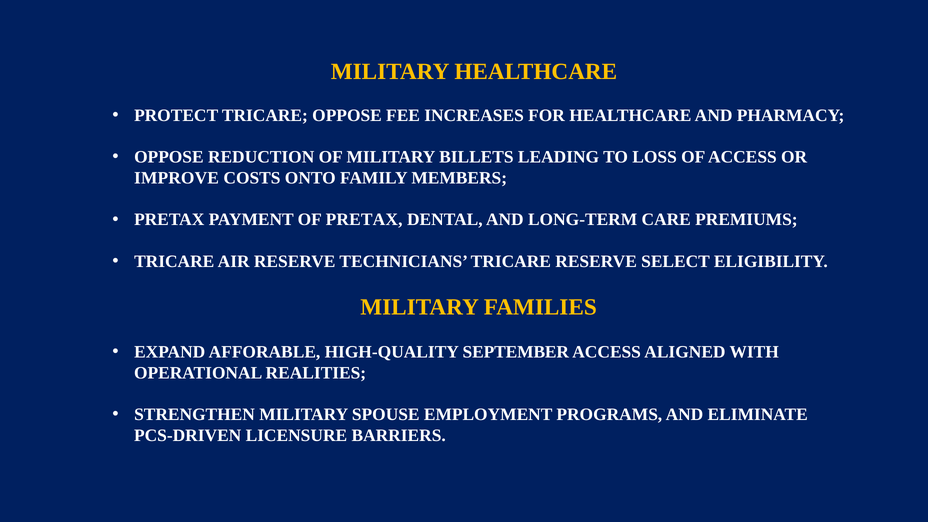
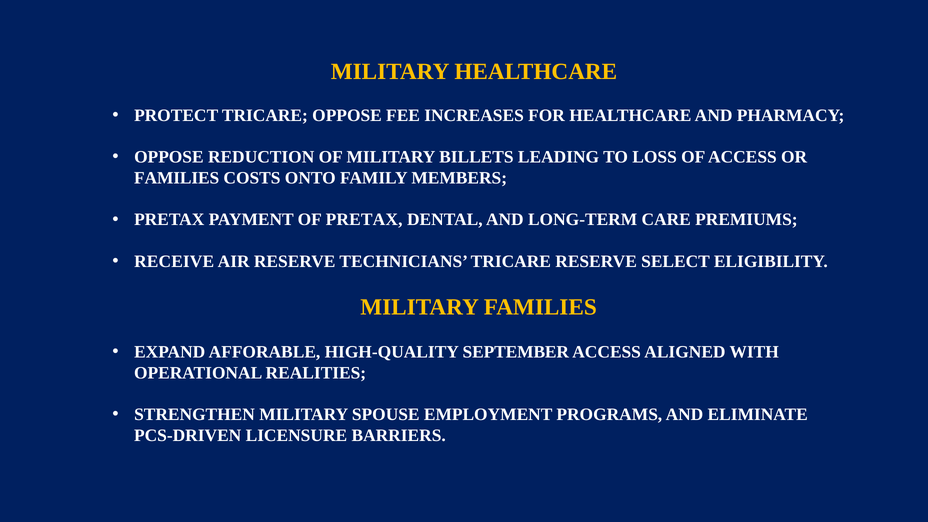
IMPROVE at (177, 178): IMPROVE -> FAMILIES
TRICARE at (174, 262): TRICARE -> RECEIVE
